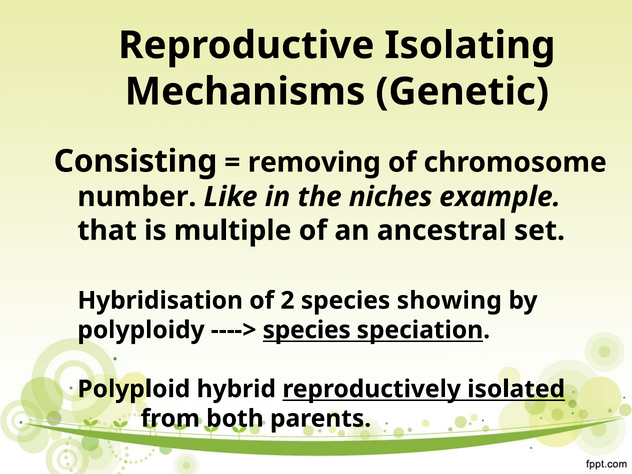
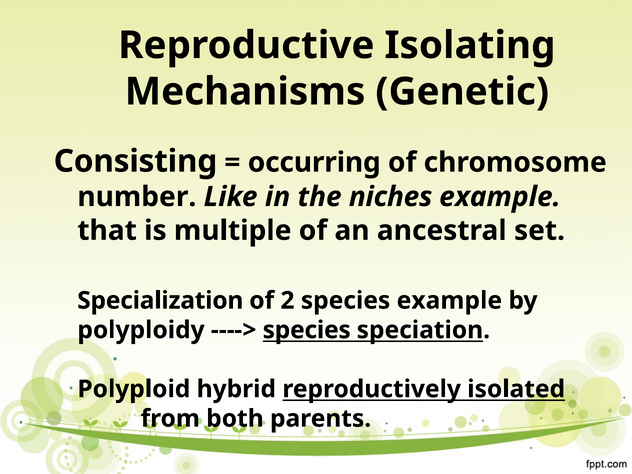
removing: removing -> occurring
Hybridisation: Hybridisation -> Specialization
species showing: showing -> example
